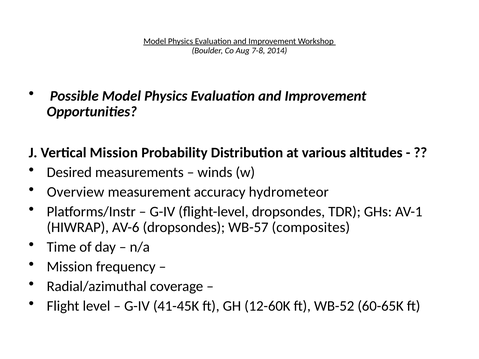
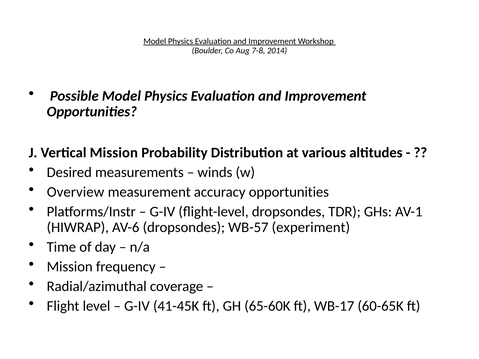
accuracy hydrometeor: hydrometeor -> opportunities
composites: composites -> experiment
12-60K: 12-60K -> 65-60K
WB-52: WB-52 -> WB-17
